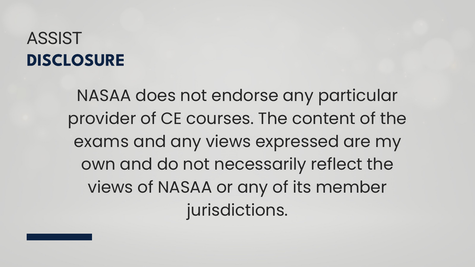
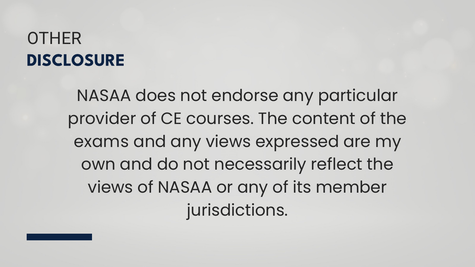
ASSIST: ASSIST -> OTHER
